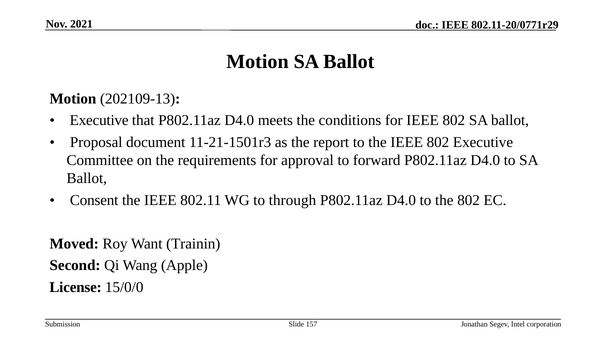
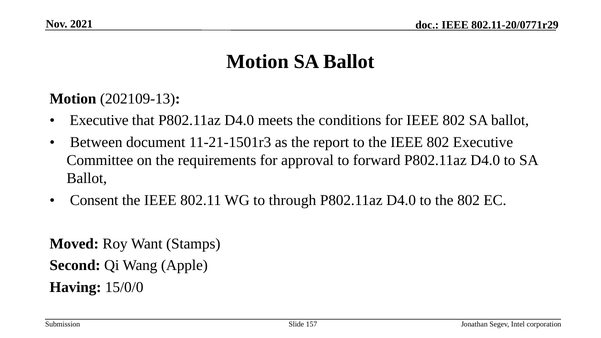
Proposal: Proposal -> Between
Trainin: Trainin -> Stamps
License: License -> Having
